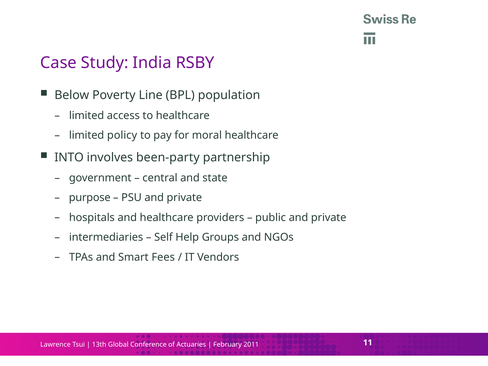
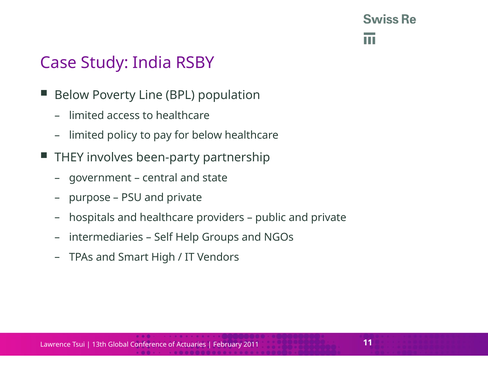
for moral: moral -> below
INTO: INTO -> THEY
Fees: Fees -> High
